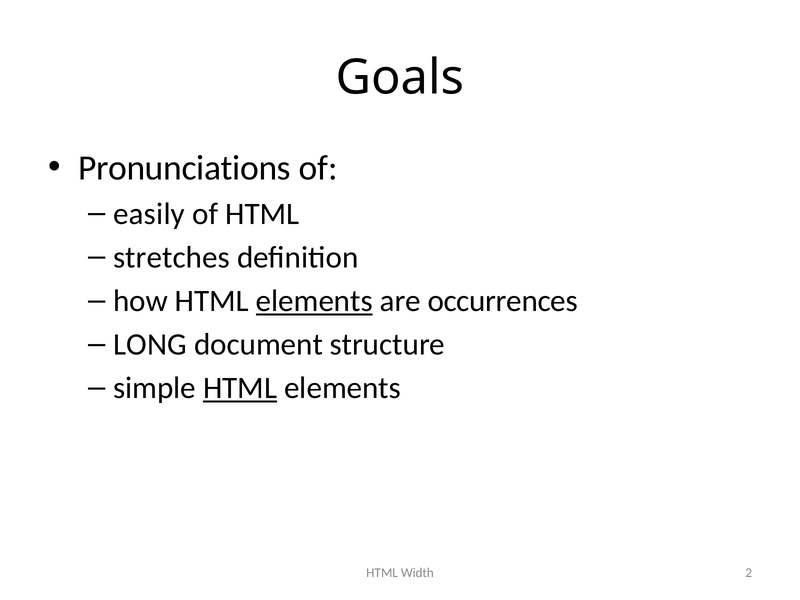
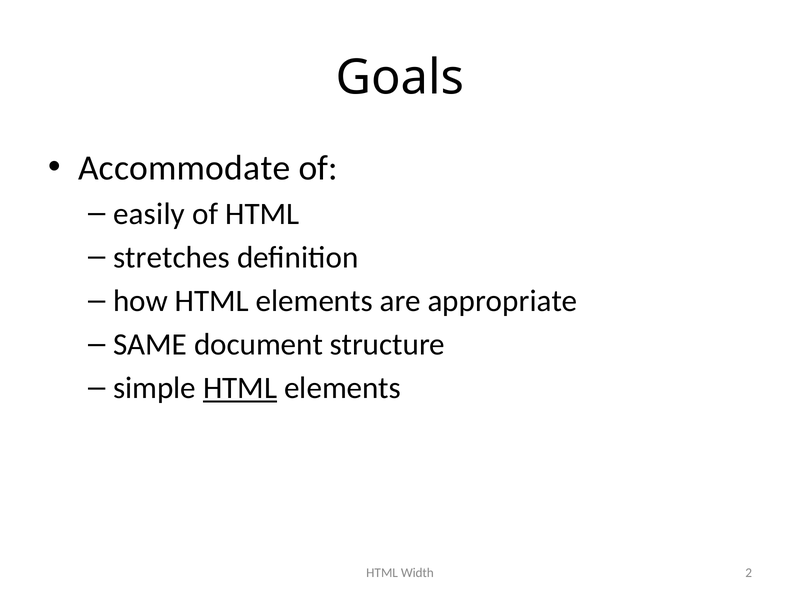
Pronunciations: Pronunciations -> Accommodate
elements at (314, 301) underline: present -> none
occurrences: occurrences -> appropriate
LONG: LONG -> SAME
